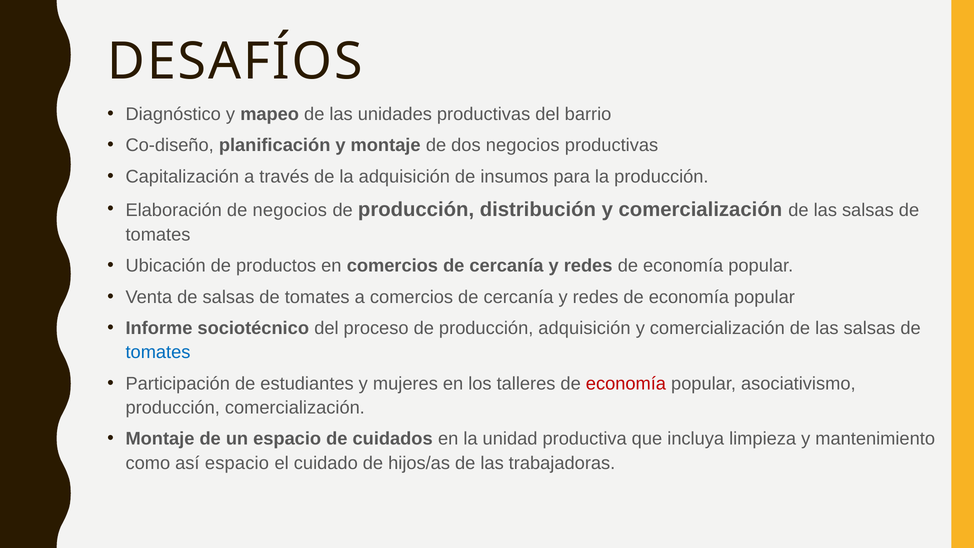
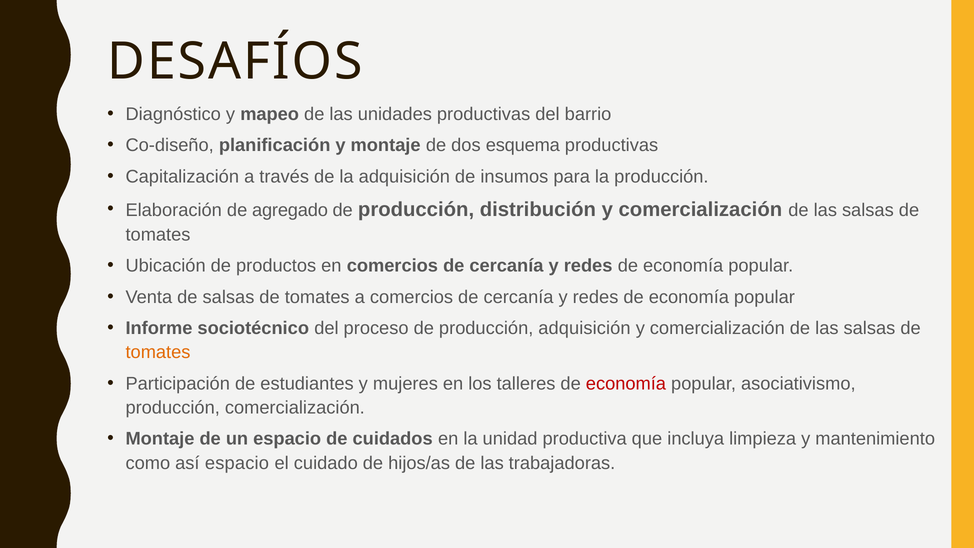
dos negocios: negocios -> esquema
de negocios: negocios -> agregado
tomates at (158, 352) colour: blue -> orange
